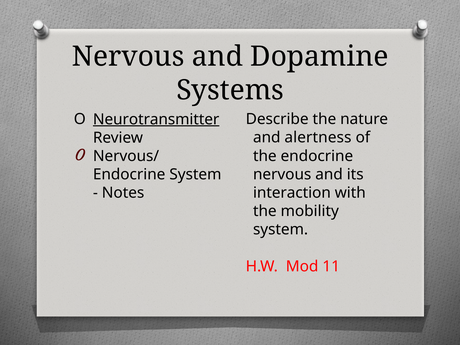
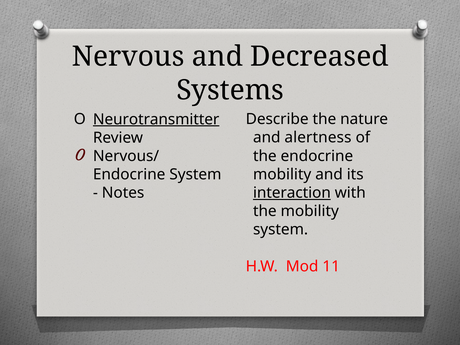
Dopamine: Dopamine -> Decreased
nervous at (282, 174): nervous -> mobility
interaction underline: none -> present
